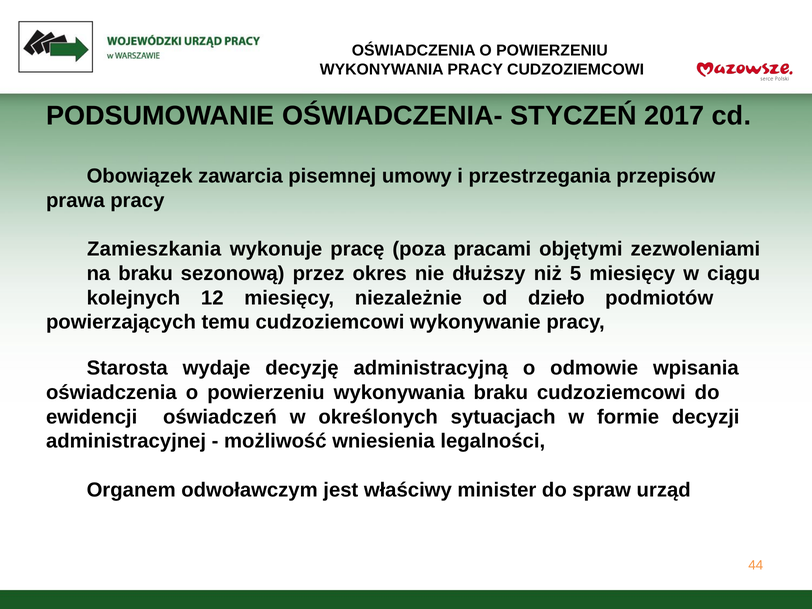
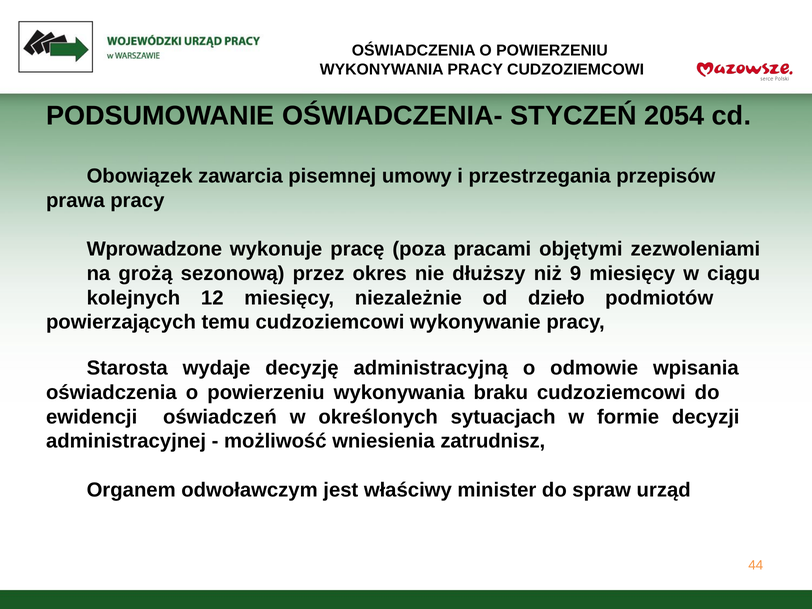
2017: 2017 -> 2054
Zamieszkania: Zamieszkania -> Wprowadzone
na braku: braku -> grożą
5: 5 -> 9
legalności: legalności -> zatrudnisz
